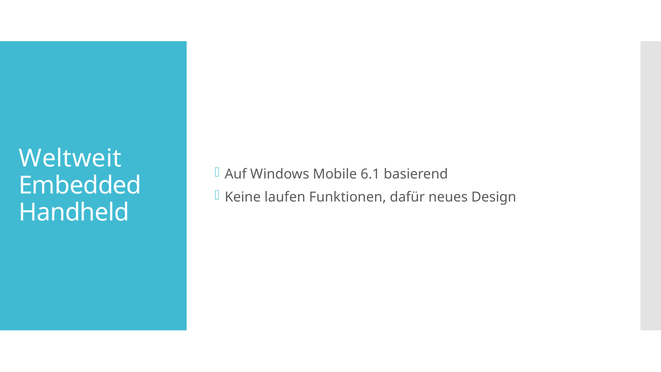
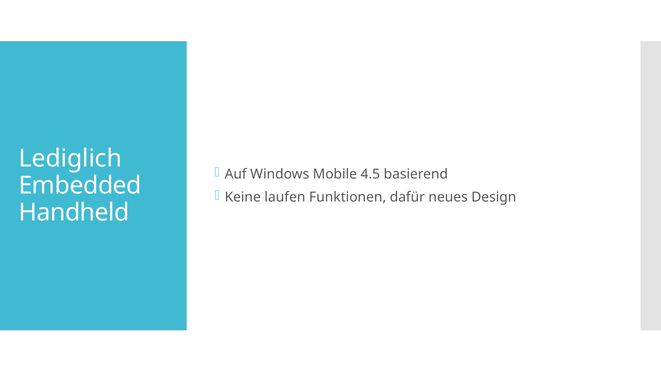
Weltweit: Weltweit -> Lediglich
6.1: 6.1 -> 4.5
